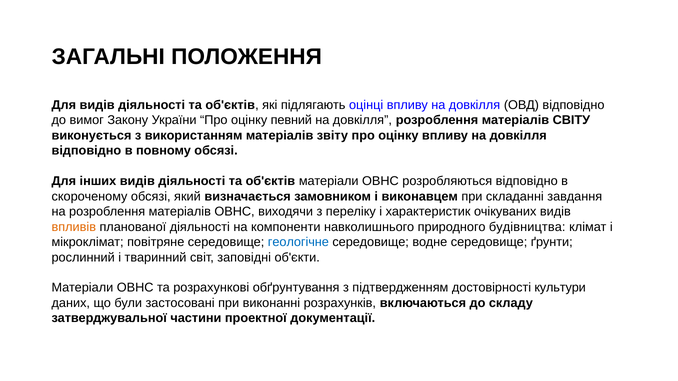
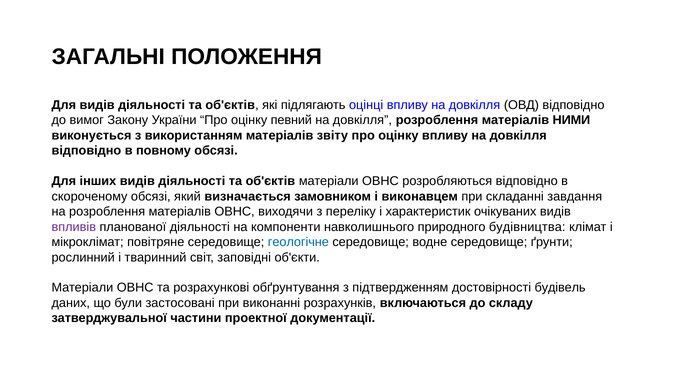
СВІТУ: СВІТУ -> НИМИ
впливів colour: orange -> purple
культури: культури -> будівель
